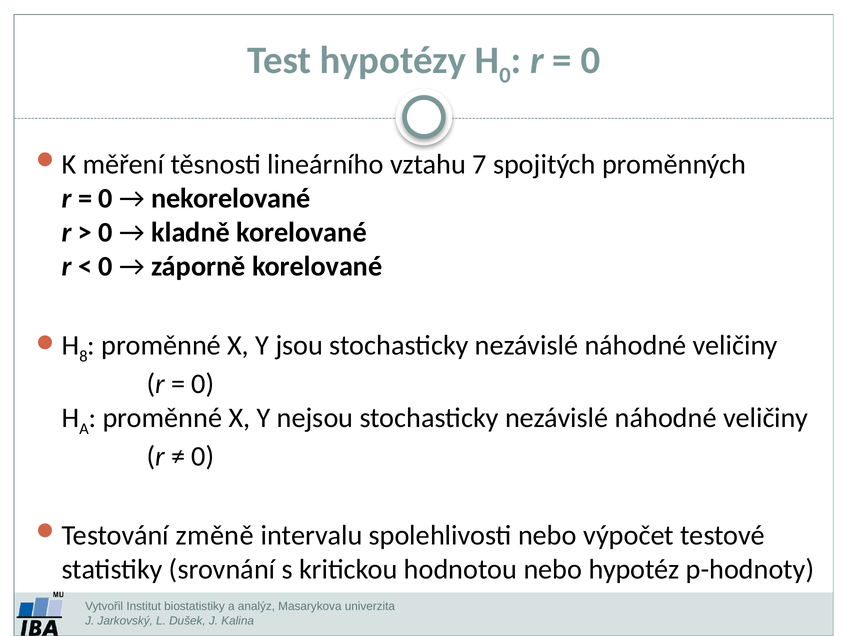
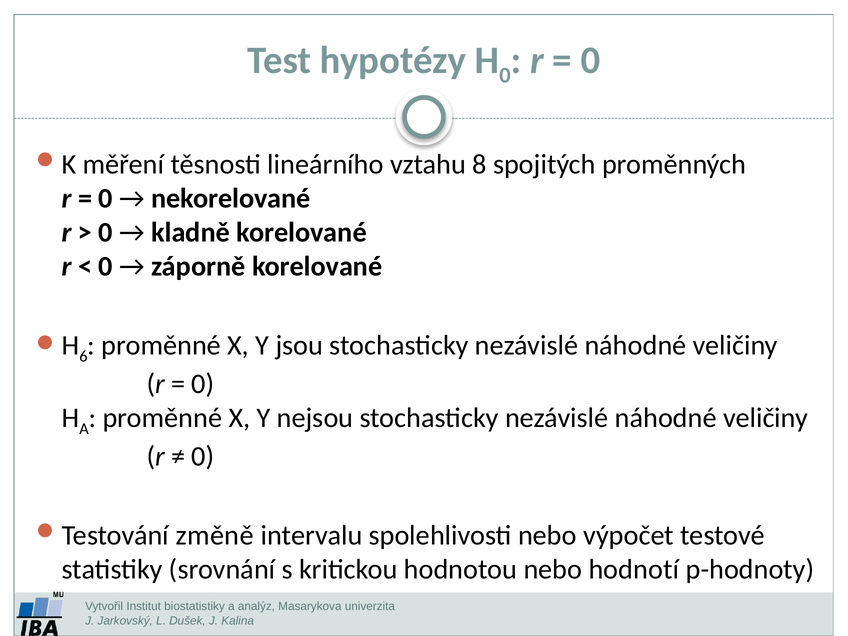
7: 7 -> 8
8: 8 -> 6
hypotéz: hypotéz -> hodnotí
